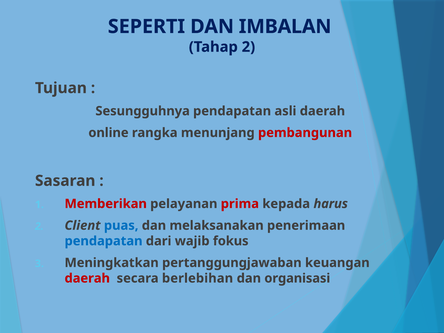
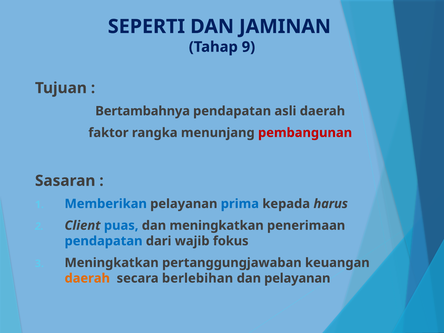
IMBALAN: IMBALAN -> JAMINAN
Tahap 2: 2 -> 9
Sesungguhnya: Sesungguhnya -> Bertambahnya
online: online -> faktor
Memberikan colour: red -> blue
prima colour: red -> blue
dan melaksanakan: melaksanakan -> meningkatkan
daerah at (87, 278) colour: red -> orange
dan organisasi: organisasi -> pelayanan
